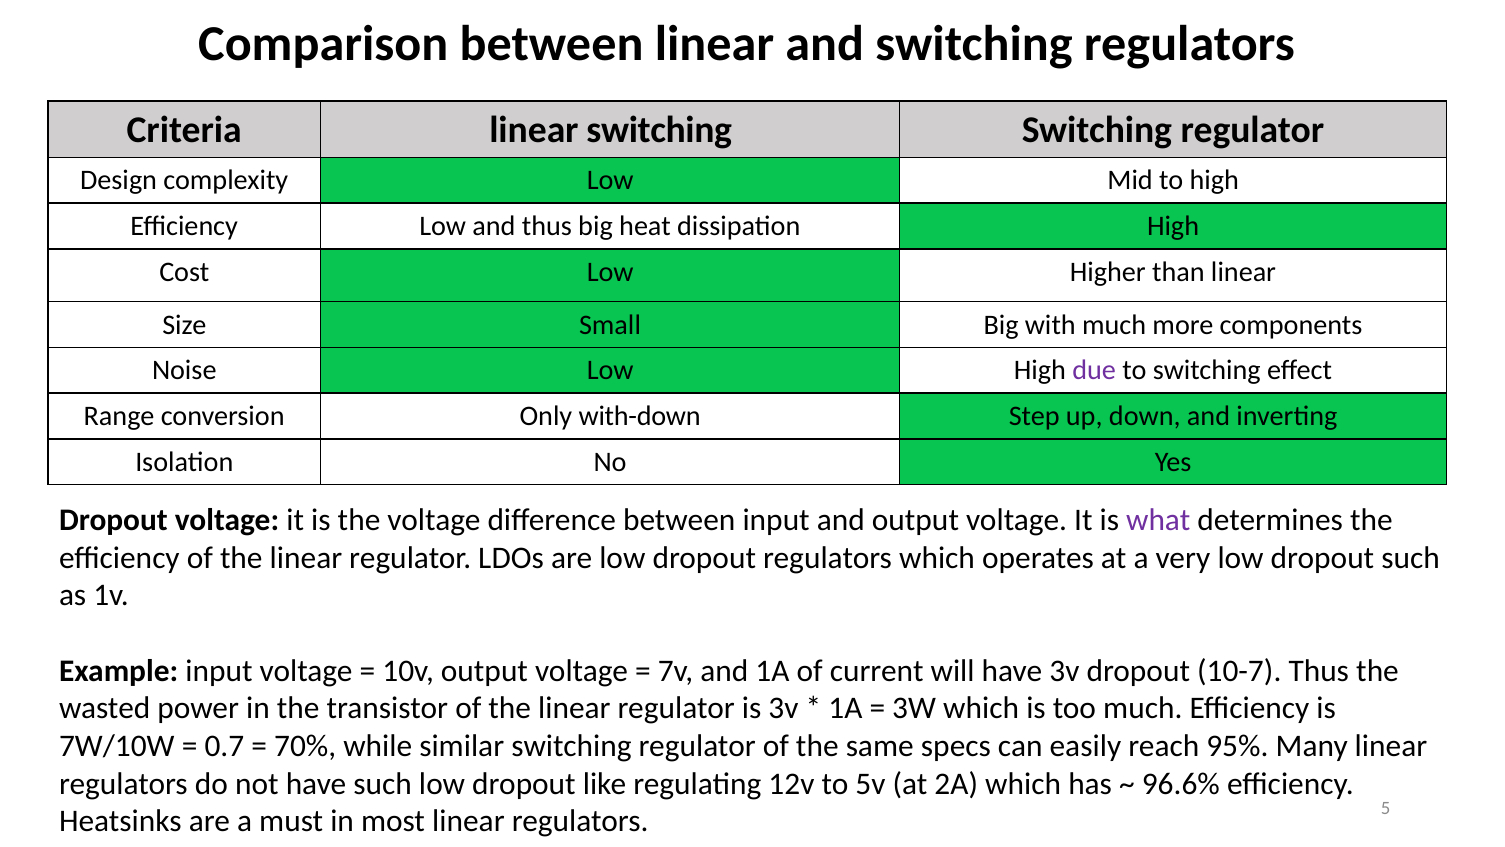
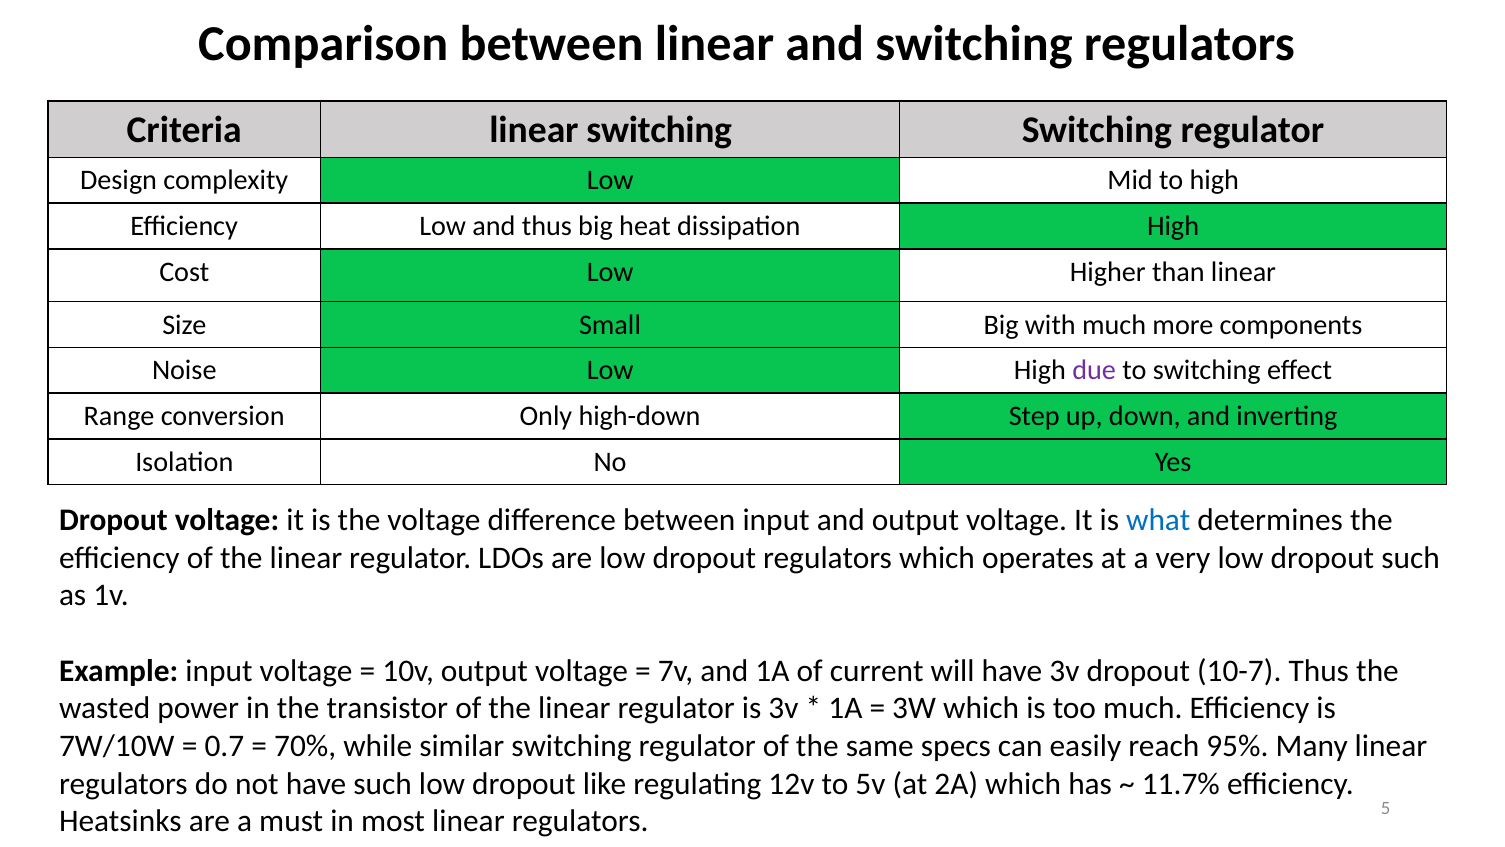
with-down: with-down -> high-down
what colour: purple -> blue
96.6%: 96.6% -> 11.7%
